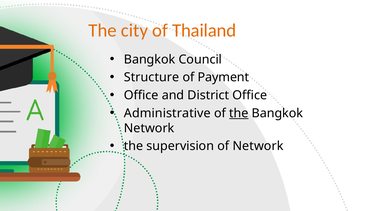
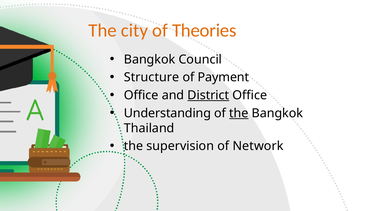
Thailand: Thailand -> Theories
District underline: none -> present
Administrative: Administrative -> Understanding
Network at (149, 128): Network -> Thailand
